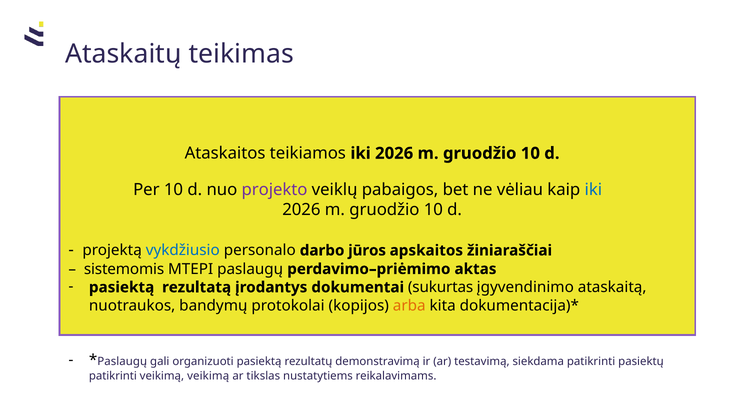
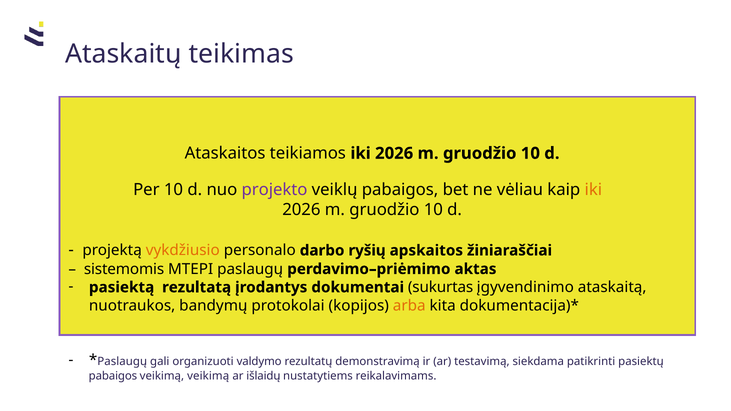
iki at (593, 190) colour: blue -> orange
vykdžiusio colour: blue -> orange
jūros: jūros -> ryšių
organizuoti pasiektą: pasiektą -> valdymo
patikrinti at (113, 376): patikrinti -> pabaigos
tikslas: tikslas -> išlaidų
